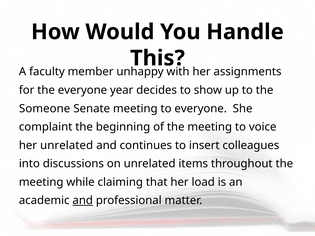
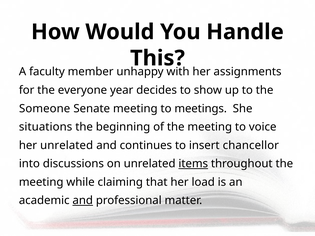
to everyone: everyone -> meetings
complaint: complaint -> situations
colleagues: colleagues -> chancellor
items underline: none -> present
